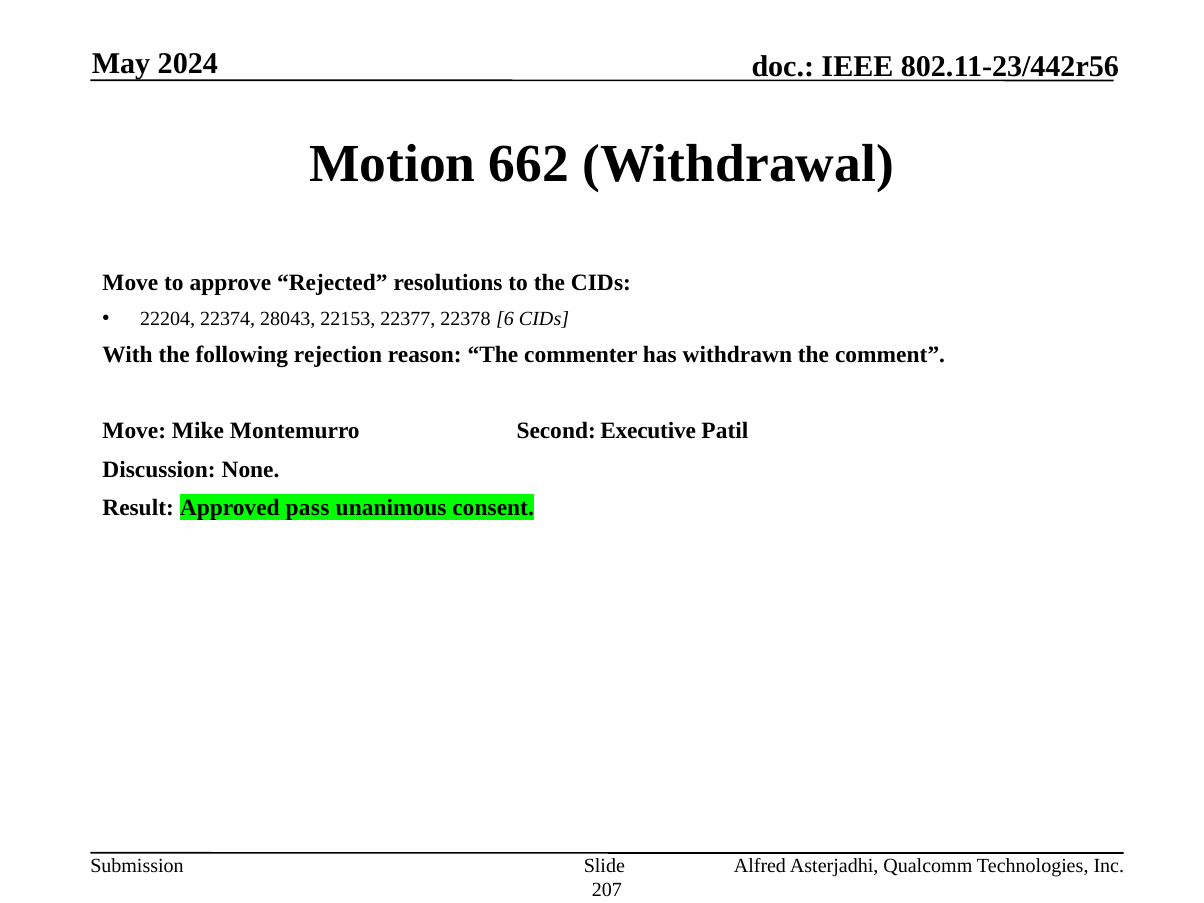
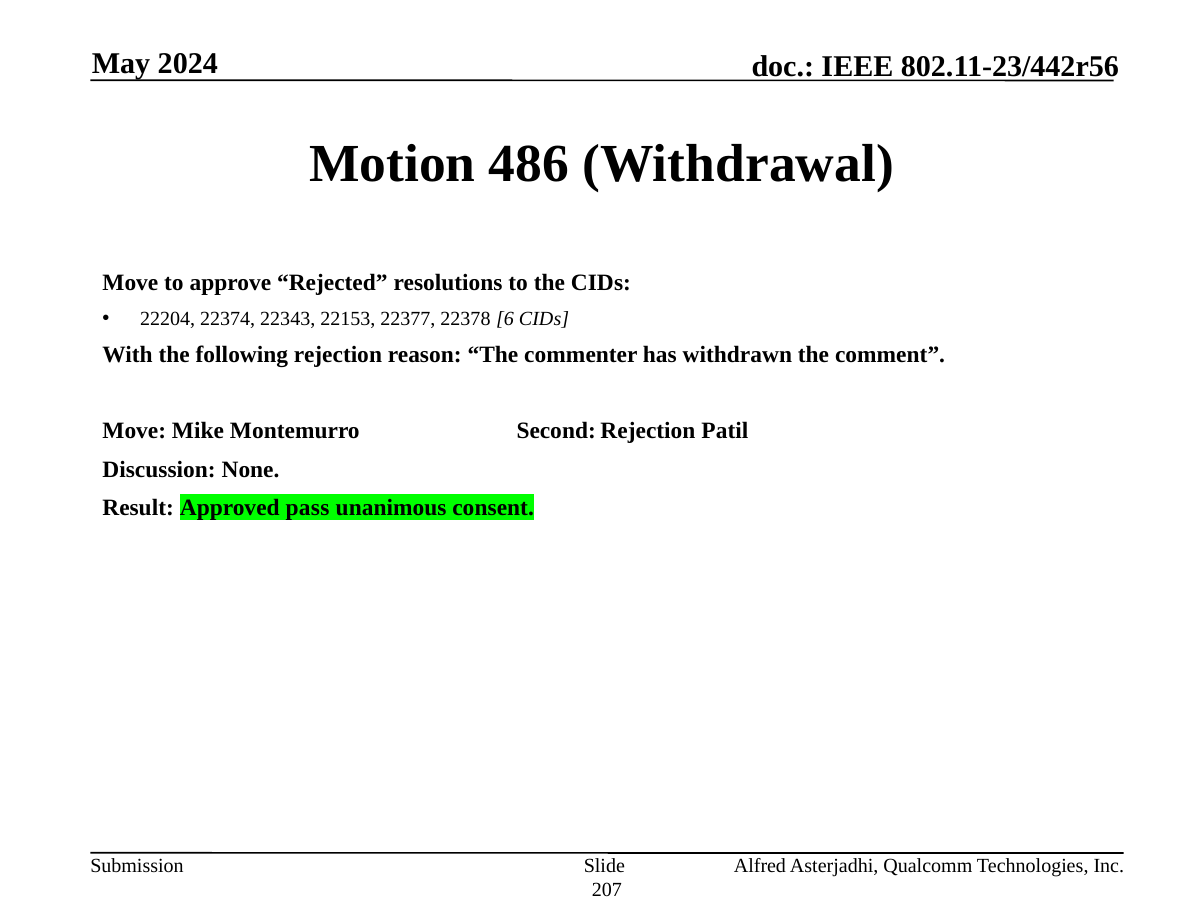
662: 662 -> 486
28043: 28043 -> 22343
Second Executive: Executive -> Rejection
